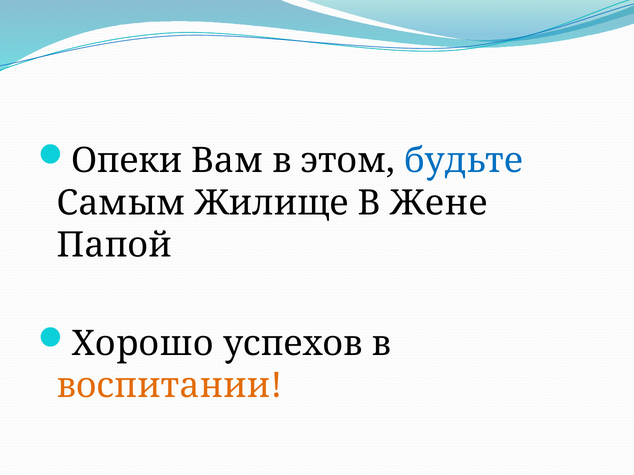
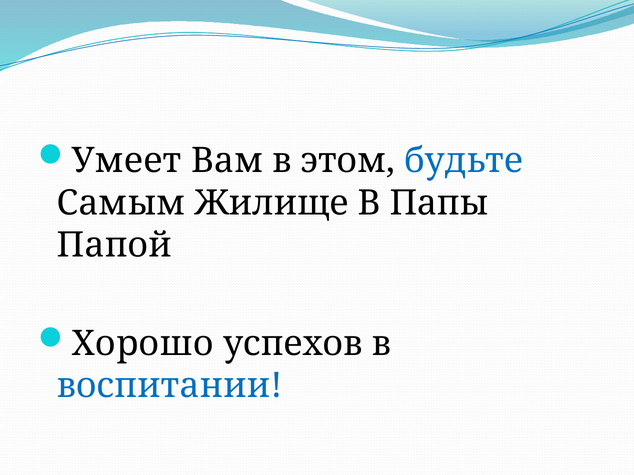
Опеки: Опеки -> Умеет
Жене: Жене -> Папы
воспитании colour: orange -> blue
